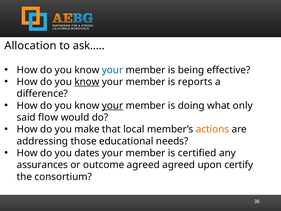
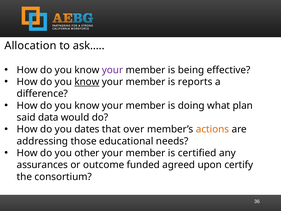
your at (113, 70) colour: blue -> purple
your at (113, 105) underline: present -> none
only: only -> plan
flow: flow -> data
make: make -> dates
local: local -> over
dates: dates -> other
outcome agreed: agreed -> funded
